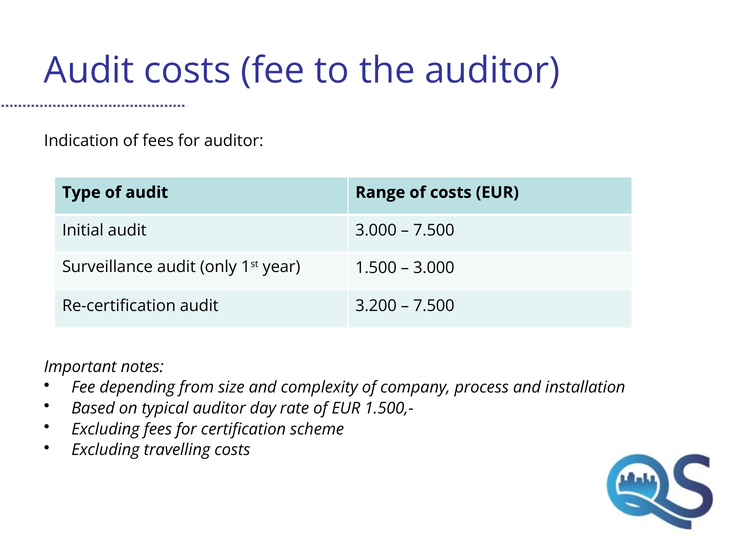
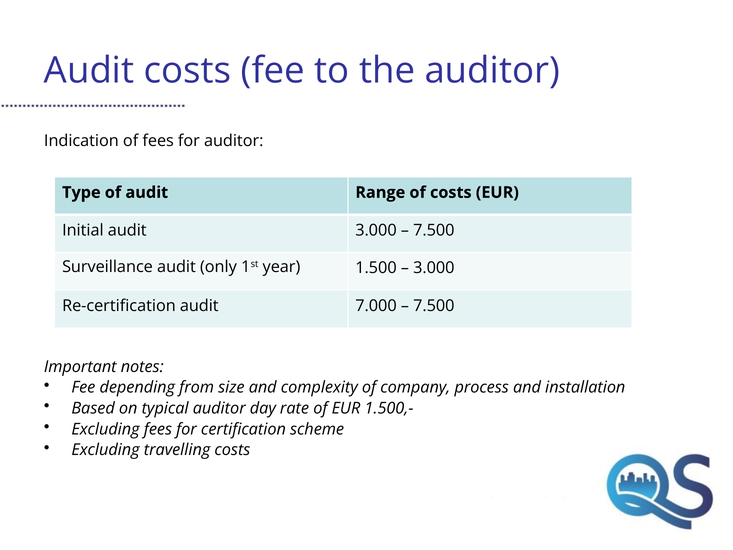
3.200: 3.200 -> 7.000
